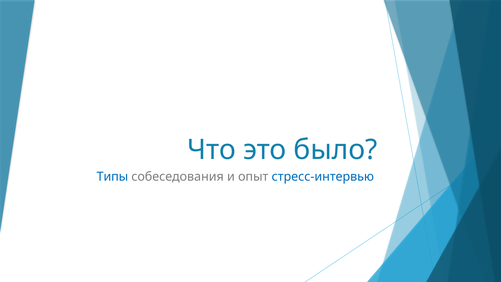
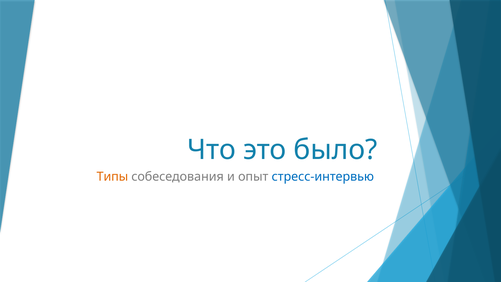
Типы colour: blue -> orange
